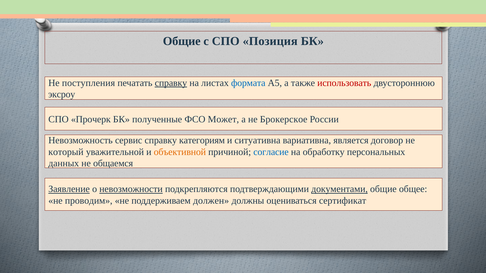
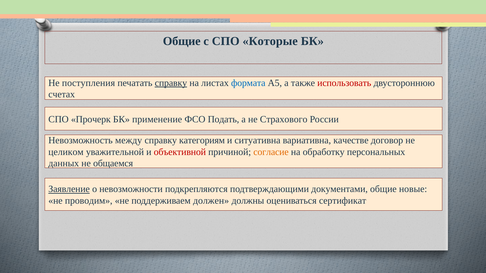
Позиция: Позиция -> Которые
эксроу: эксроу -> счетах
полученные: полученные -> применение
Может: Может -> Подать
Брокерское: Брокерское -> Страхового
сервис: сервис -> между
является: является -> качестве
который: который -> целиком
объективной colour: orange -> red
согласие colour: blue -> orange
невозможности underline: present -> none
документами underline: present -> none
общее: общее -> новые
